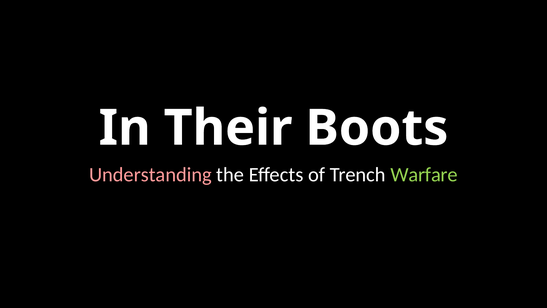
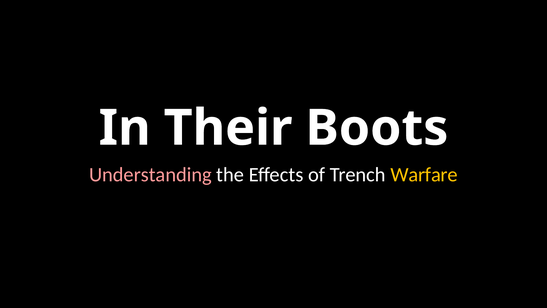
Warfare colour: light green -> yellow
